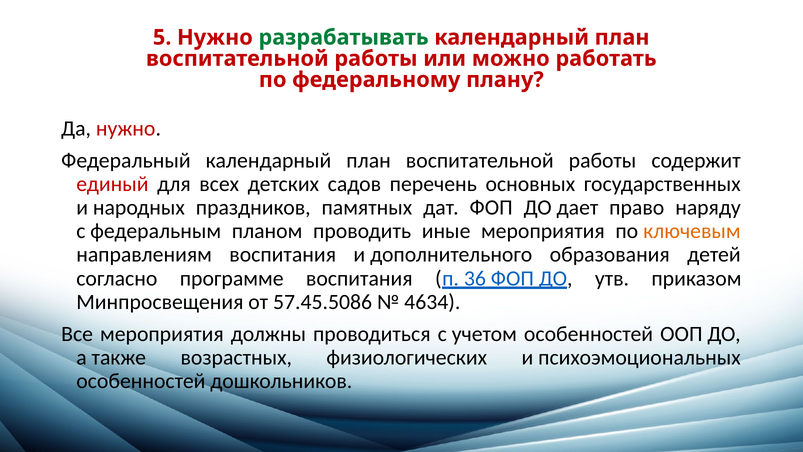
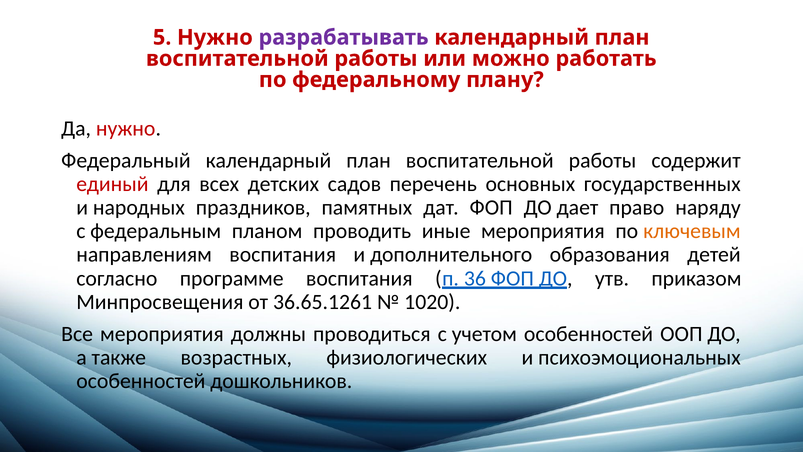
разрабатывать colour: green -> purple
57.45.5086: 57.45.5086 -> 36.65.1261
4634: 4634 -> 1020
